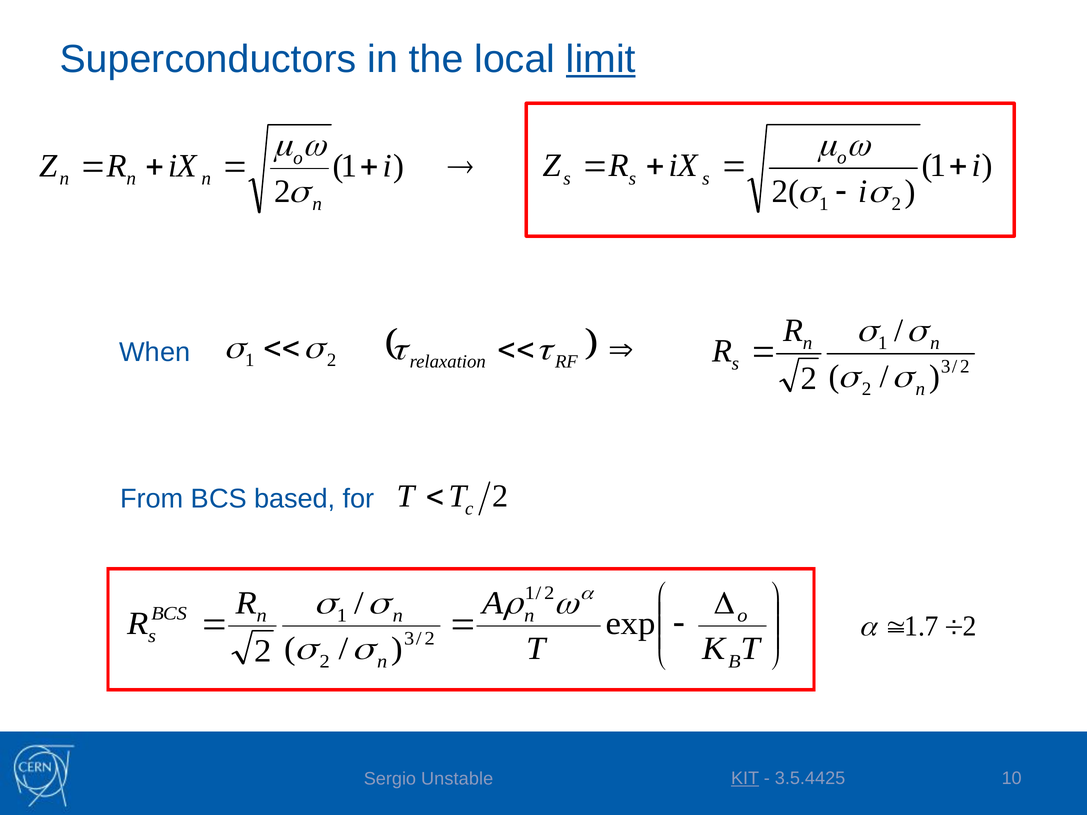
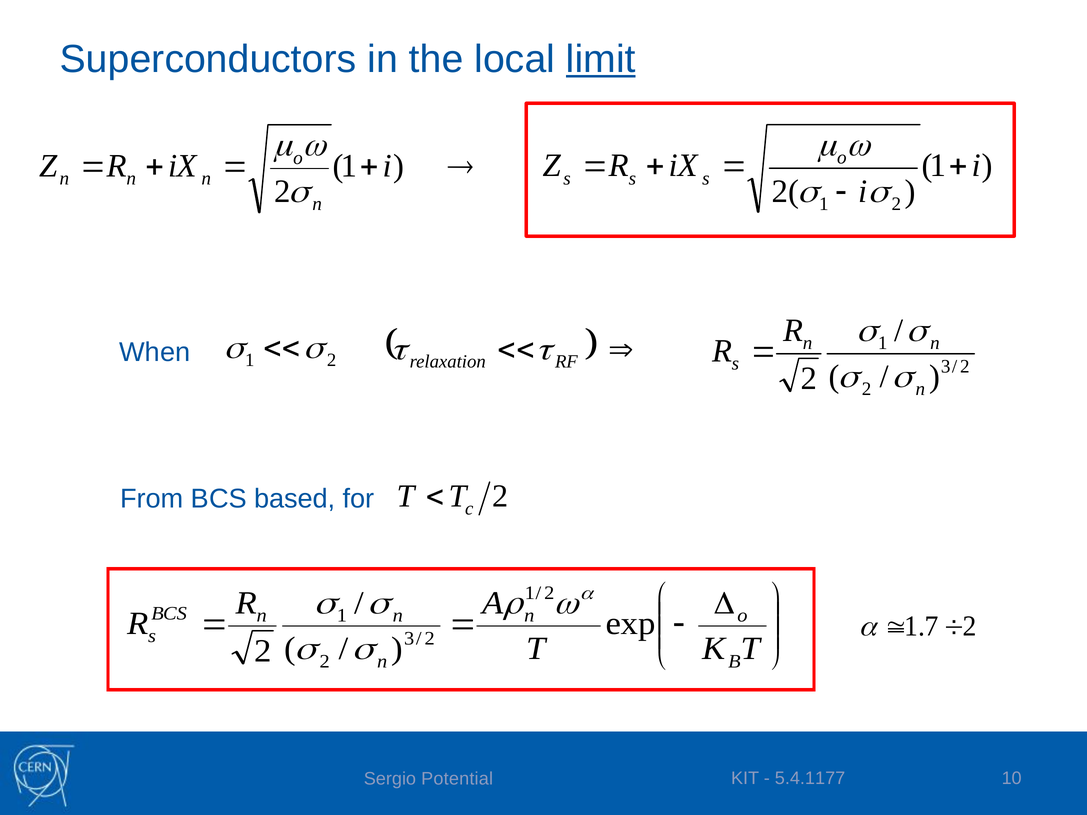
KIT underline: present -> none
3.5.4425: 3.5.4425 -> 5.4.1177
Unstable: Unstable -> Potential
